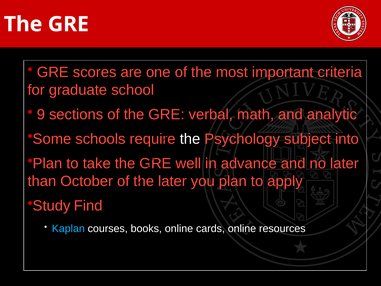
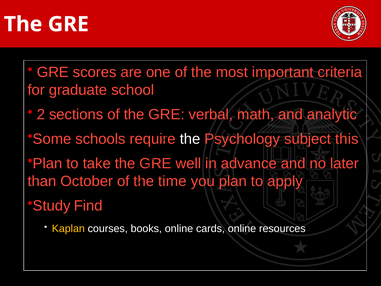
9: 9 -> 2
into: into -> this
the later: later -> time
4: 4 -> 7
Kaplan colour: light blue -> yellow
